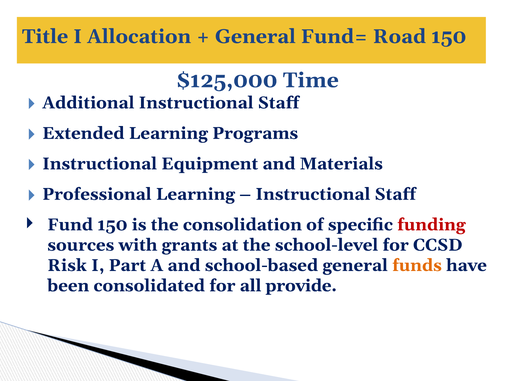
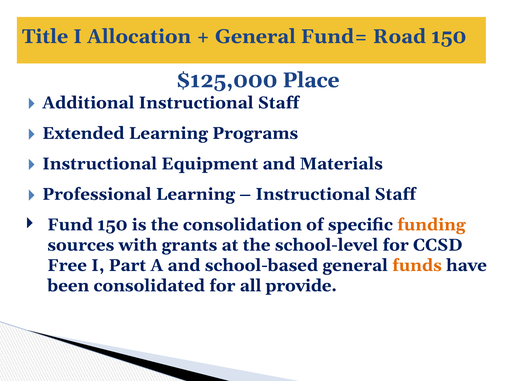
Time: Time -> Place
funding colour: red -> orange
Risk: Risk -> Free
